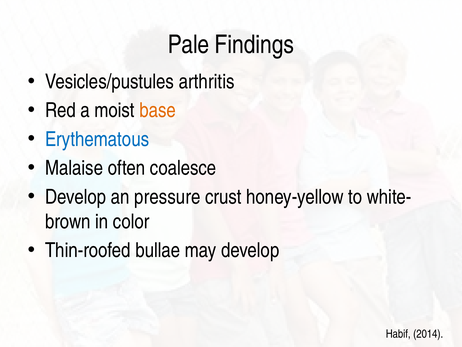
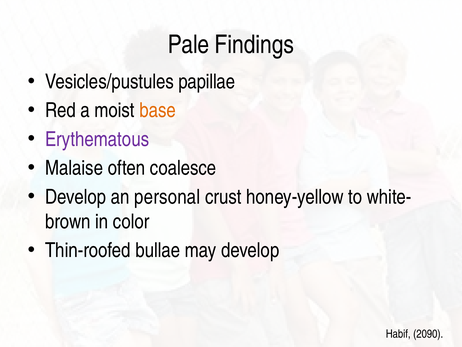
arthritis: arthritis -> papillae
Erythematous colour: blue -> purple
pressure: pressure -> personal
2014: 2014 -> 2090
